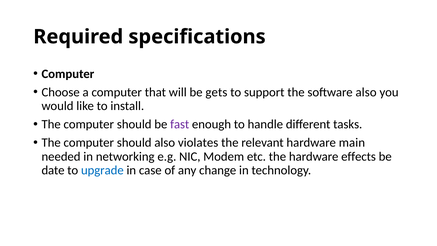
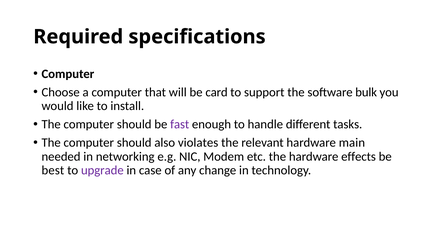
gets: gets -> card
software also: also -> bulk
date: date -> best
upgrade colour: blue -> purple
